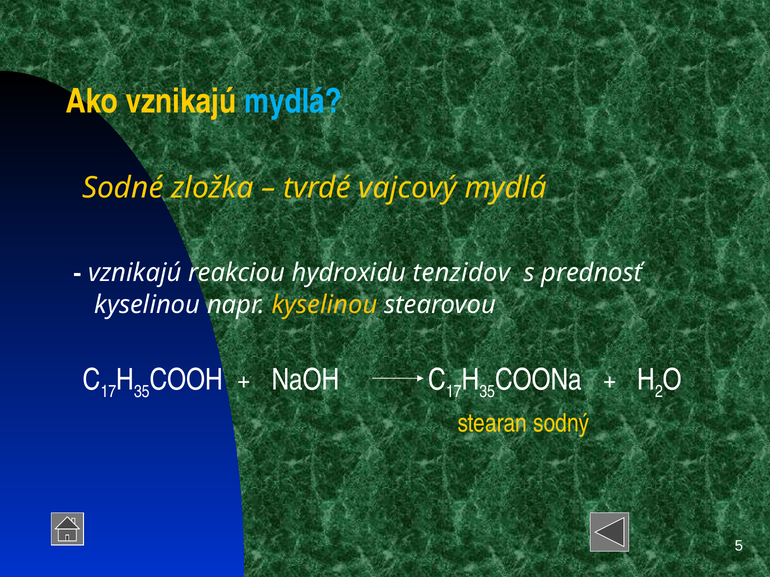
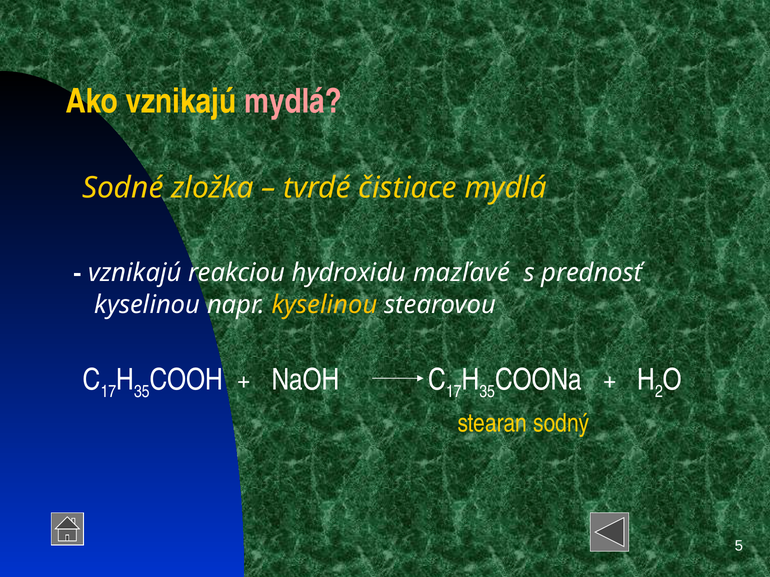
mydlá at (293, 102) colour: light blue -> pink
vajcový: vajcový -> čistiace
tenzidov: tenzidov -> mazľavé
